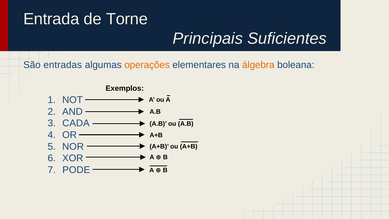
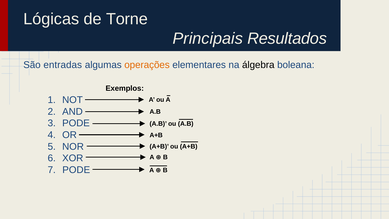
Entrada: Entrada -> Lógicas
Suficientes: Suficientes -> Resultados
álgebra colour: orange -> black
CADA at (76, 123): CADA -> PODE
